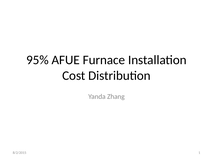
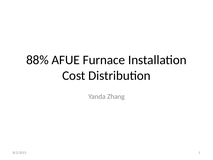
95%: 95% -> 88%
